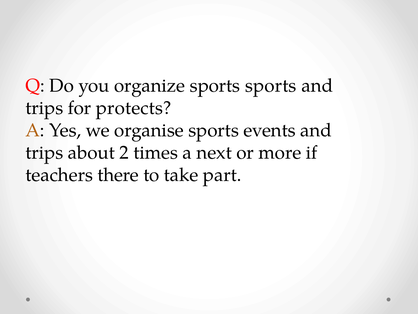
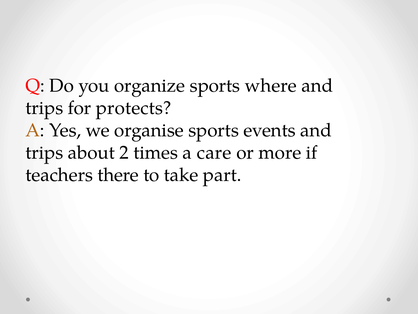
sports sports: sports -> where
next: next -> care
